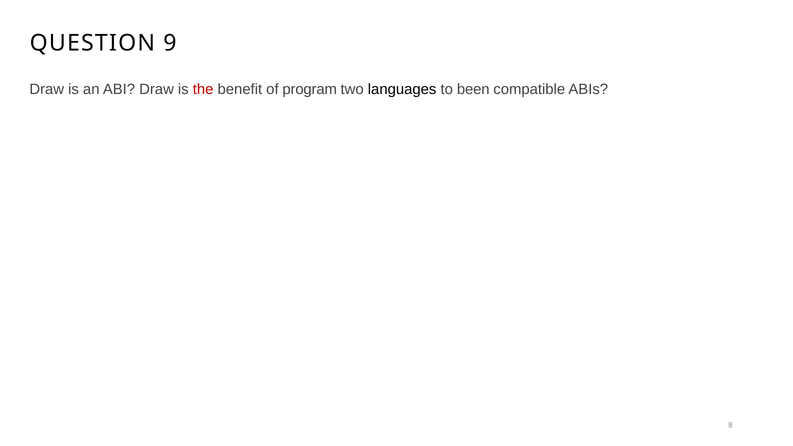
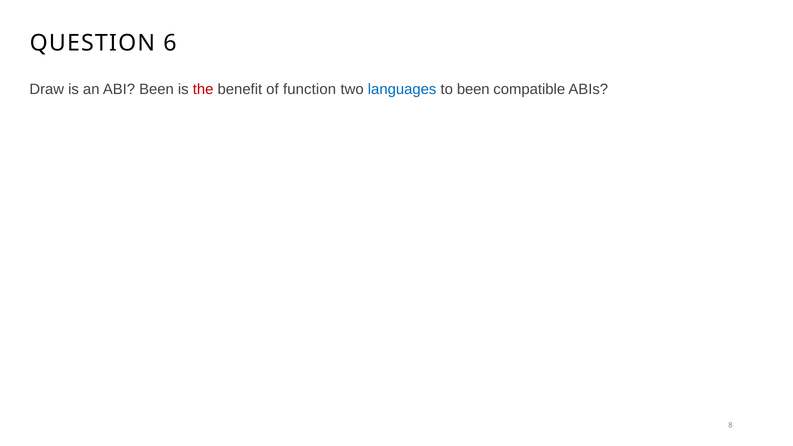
9: 9 -> 6
ABI Draw: Draw -> Been
program: program -> function
languages colour: black -> blue
